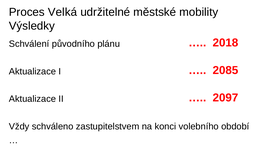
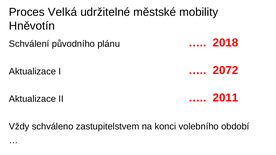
Výsledky: Výsledky -> Hněvotín
2085: 2085 -> 2072
2097: 2097 -> 2011
